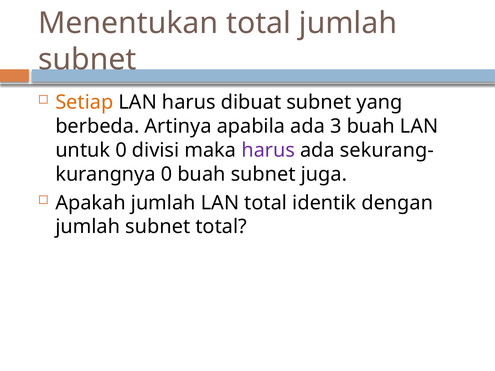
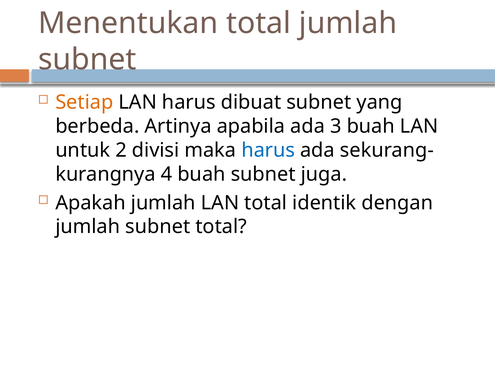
untuk 0: 0 -> 2
harus at (268, 150) colour: purple -> blue
0 at (167, 174): 0 -> 4
